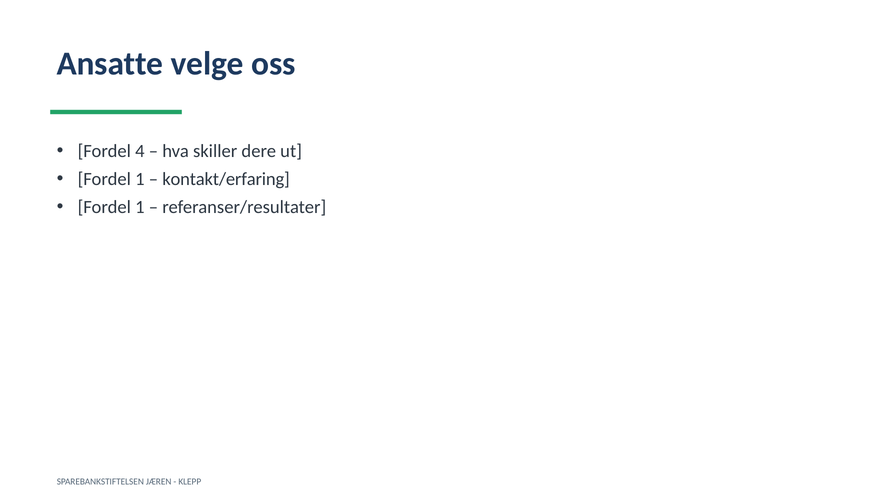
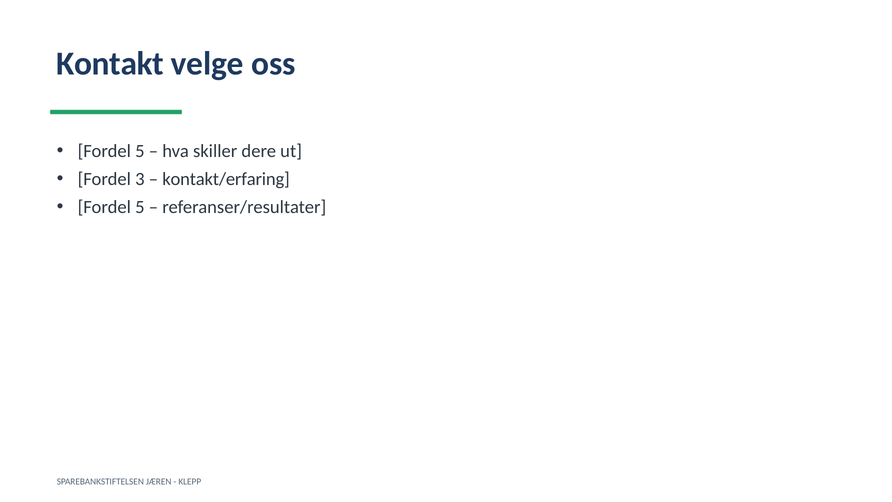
Ansatte: Ansatte -> Kontakt
4 at (140, 151): 4 -> 5
1 at (140, 179): 1 -> 3
1 at (140, 207): 1 -> 5
